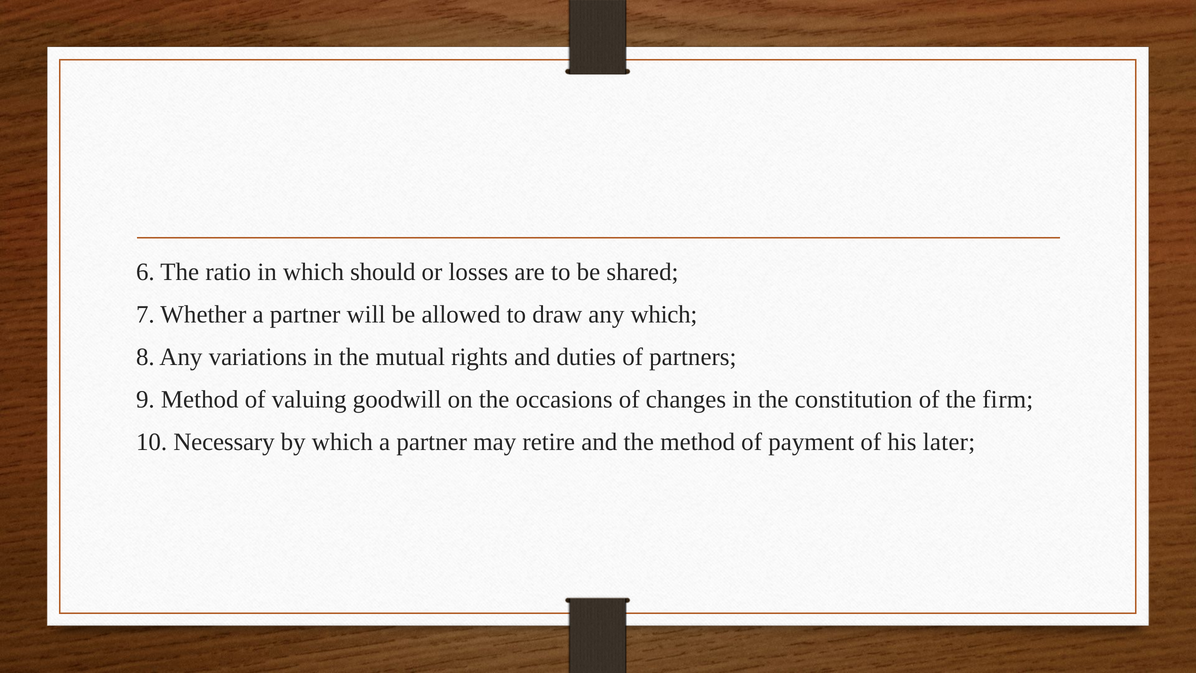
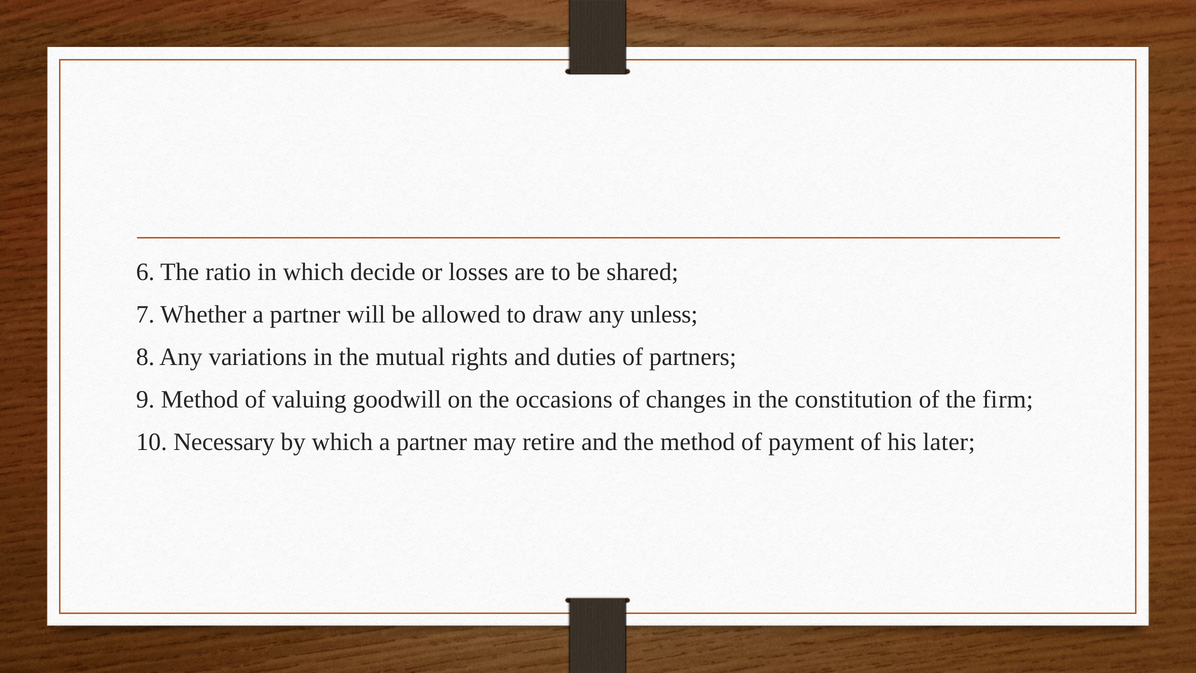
should: should -> decide
any which: which -> unless
